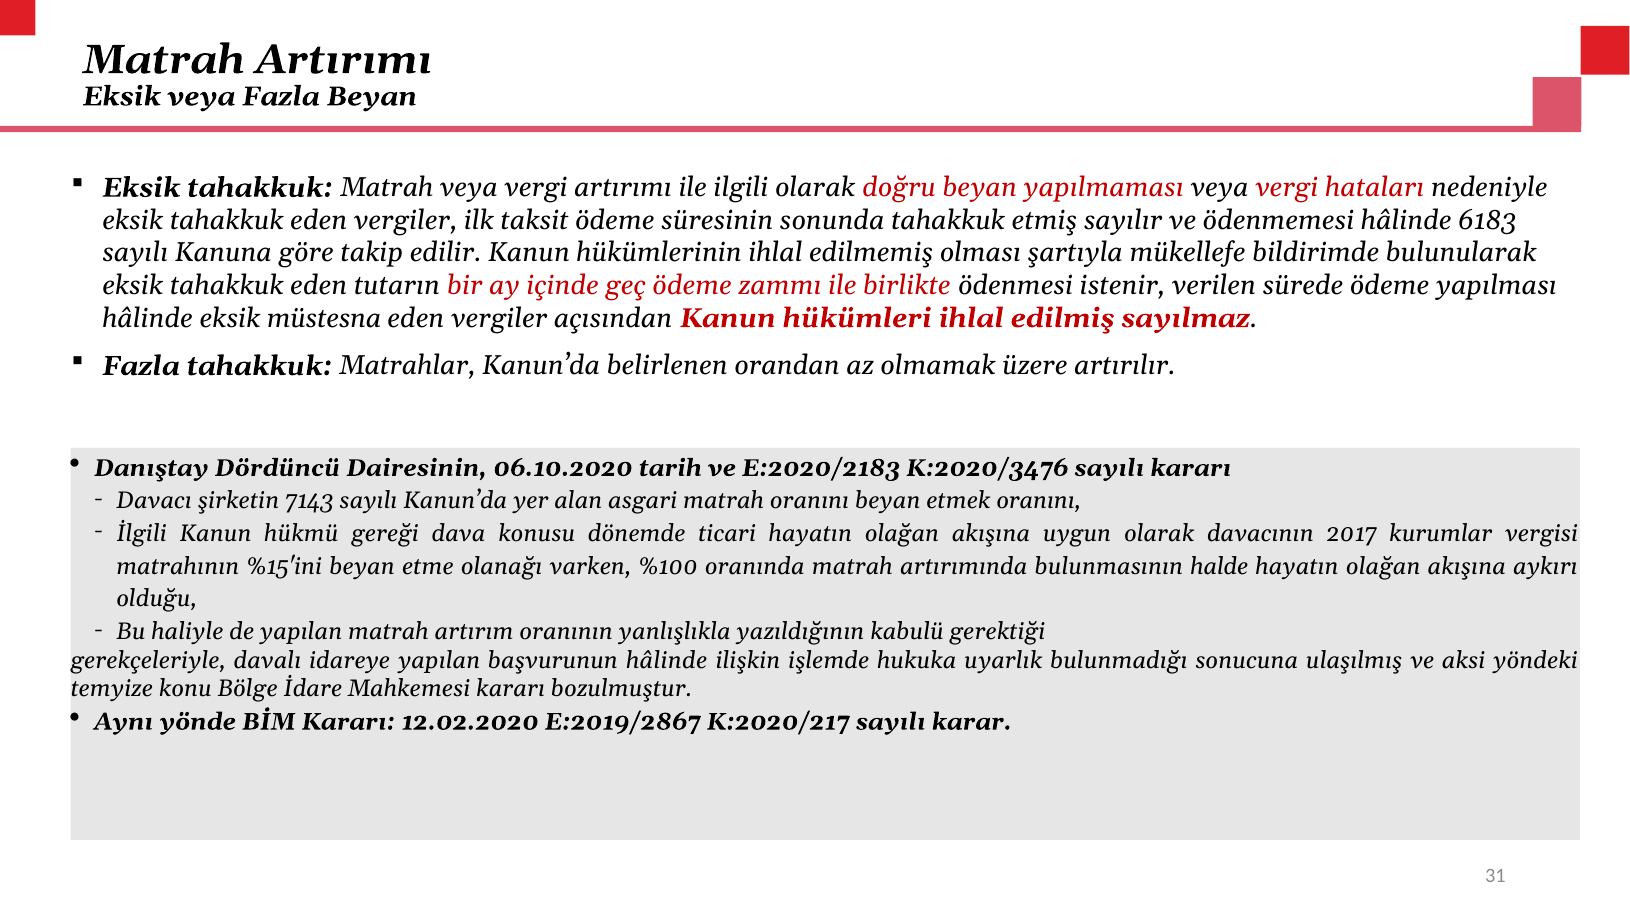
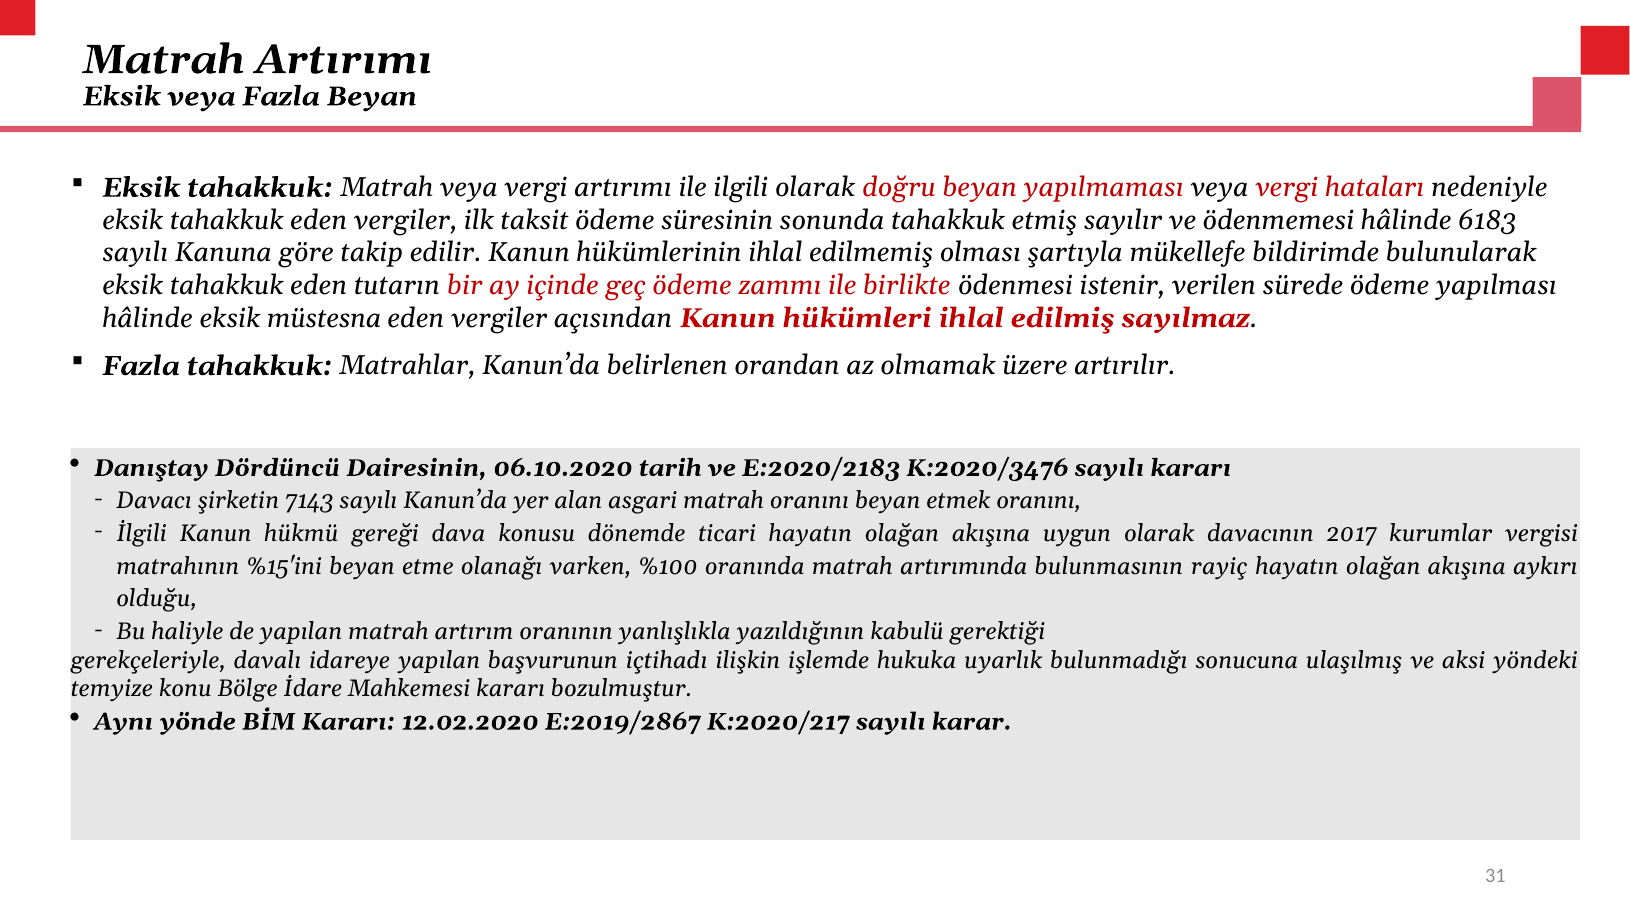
halde: halde -> rayiç
başvurunun hâlinde: hâlinde -> içtihadı
